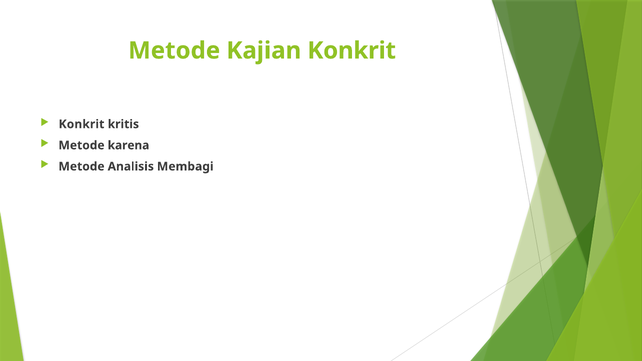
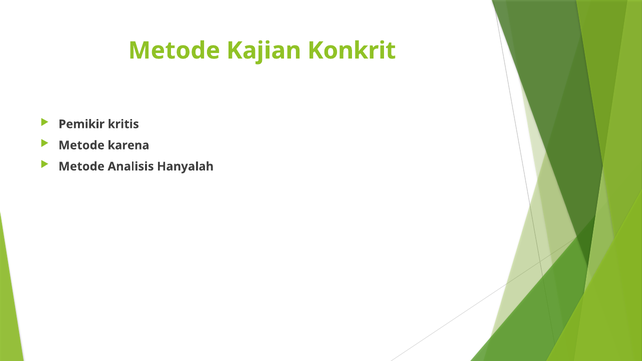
Konkrit at (81, 124): Konkrit -> Pemikir
Membagi: Membagi -> Hanyalah
